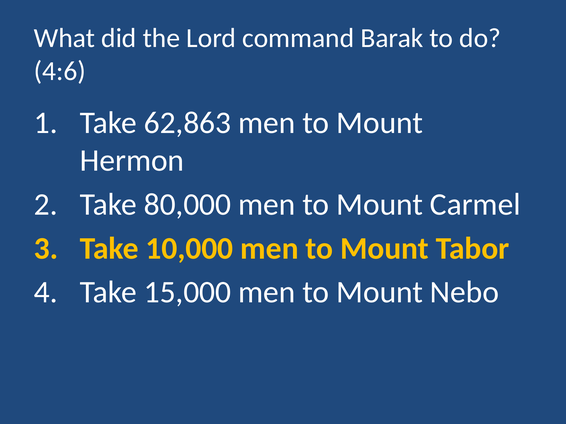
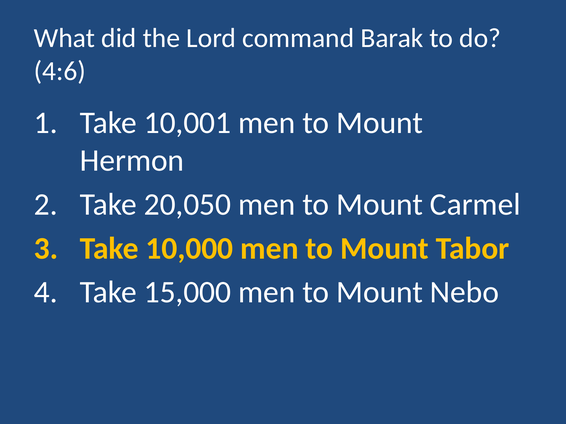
62,863: 62,863 -> 10,001
80,000: 80,000 -> 20,050
